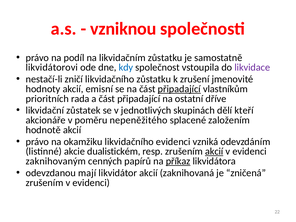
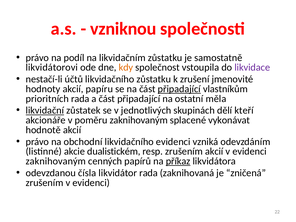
kdy colour: blue -> orange
zničí: zničí -> účtů
emisní: emisní -> papíru
dříve: dříve -> měla
likvidační underline: none -> present
poměru nepeněžitého: nepeněžitého -> zaknihovaným
založením: založením -> vykonávat
okamžiku: okamžiku -> obchodní
akcií at (214, 151) underline: present -> none
mají: mají -> čísla
likvidátor akcií: akcií -> rada
